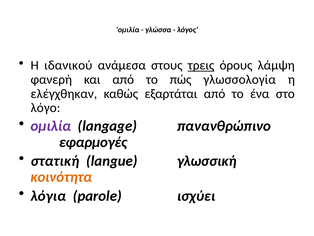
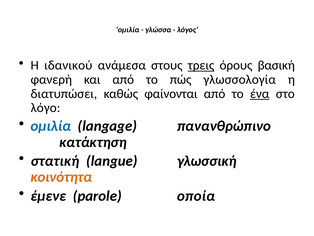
λάμψη: λάμψη -> βασική
ελέγχθηκαν: ελέγχθηκαν -> διατυπώσει
εξαρτάται: εξαρτάται -> φαίνονται
ένα underline: none -> present
ομιλία at (51, 126) colour: purple -> blue
εφαρμογές: εφαρμογές -> κατάκτηση
λόγια: λόγια -> έμενε
ισχύει: ισχύει -> οποία
